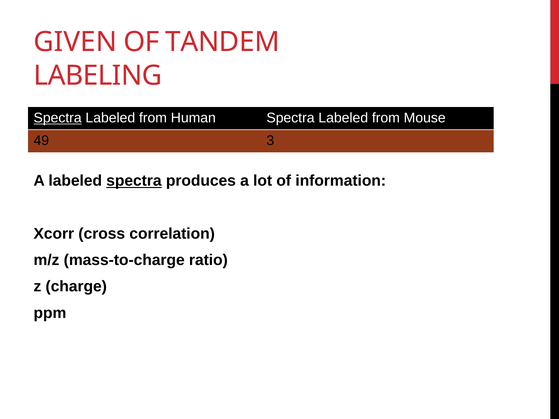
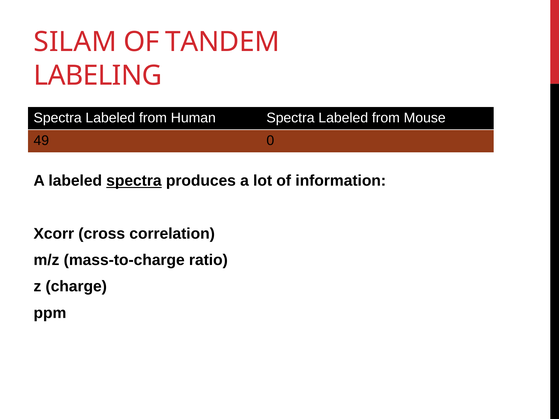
GIVEN: GIVEN -> SILAM
Spectra at (58, 118) underline: present -> none
3: 3 -> 0
